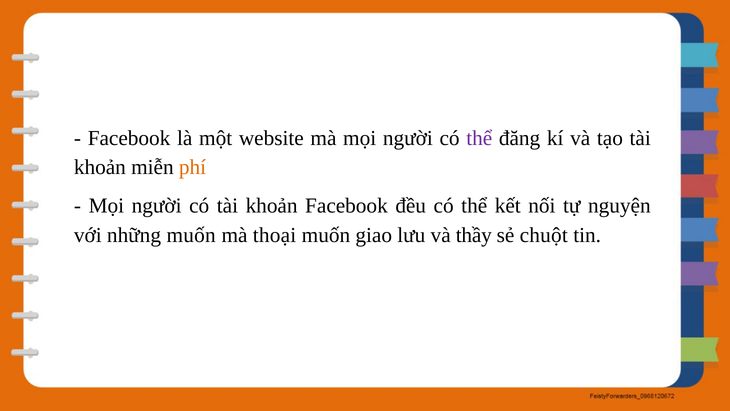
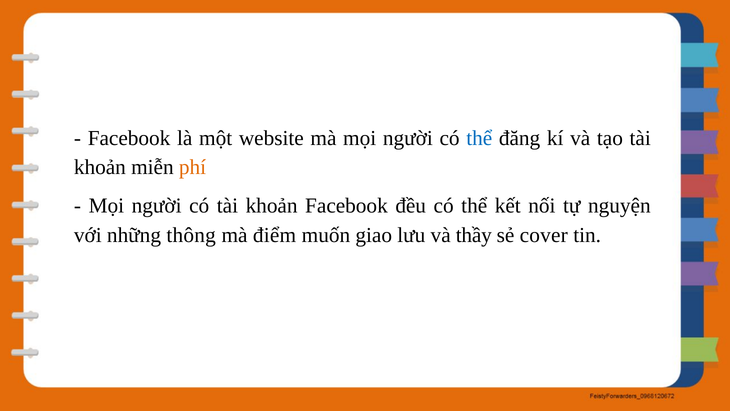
thể at (479, 138) colour: purple -> blue
những muốn: muốn -> thông
thoại: thoại -> điểm
chuột: chuột -> cover
